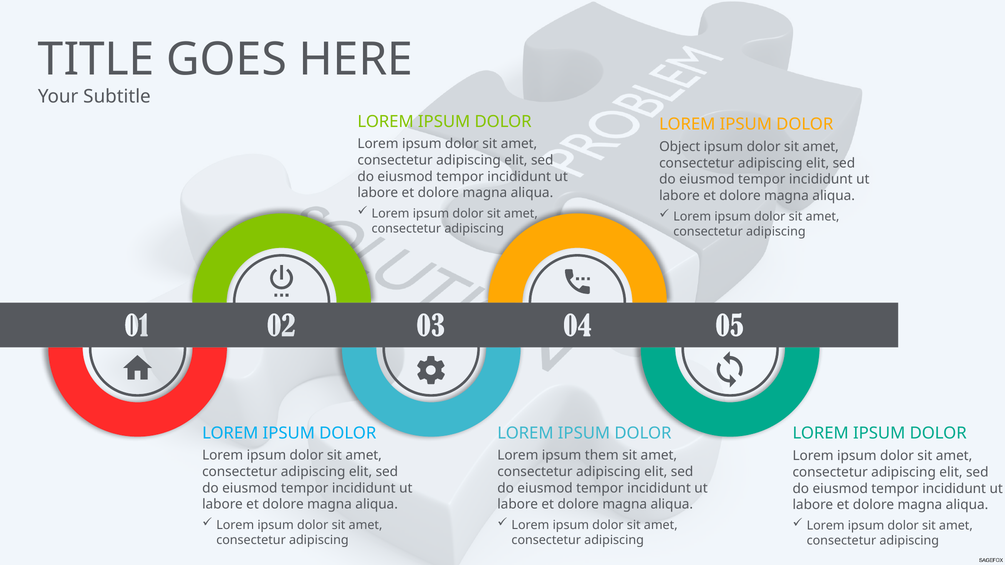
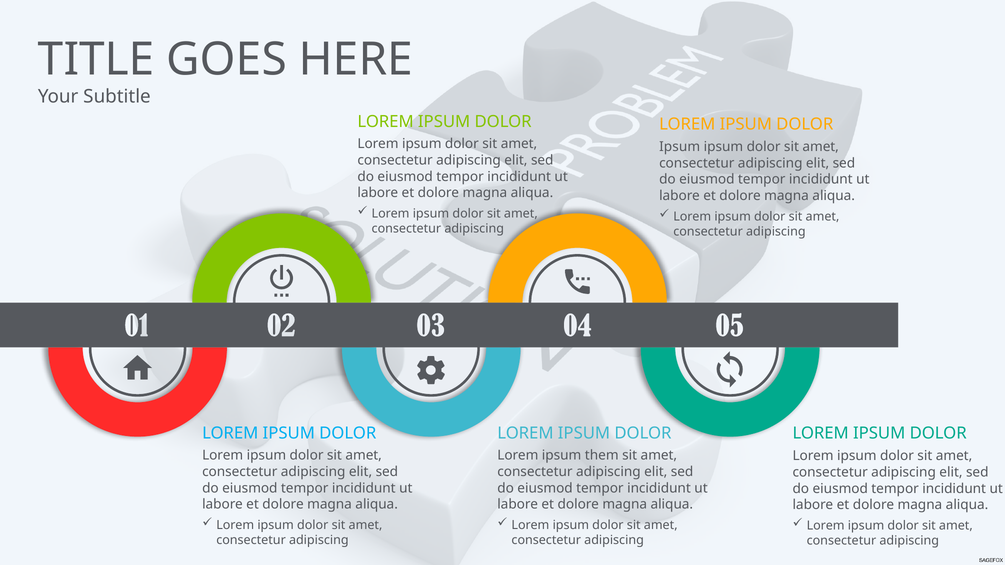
Object at (680, 147): Object -> Ipsum
